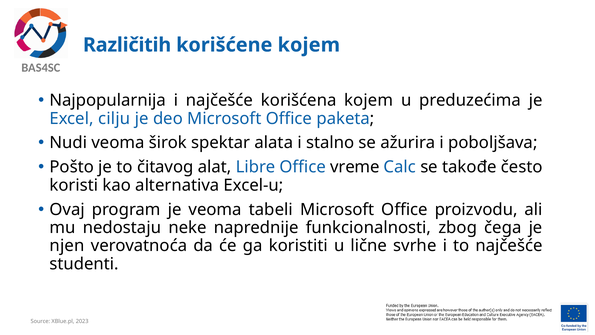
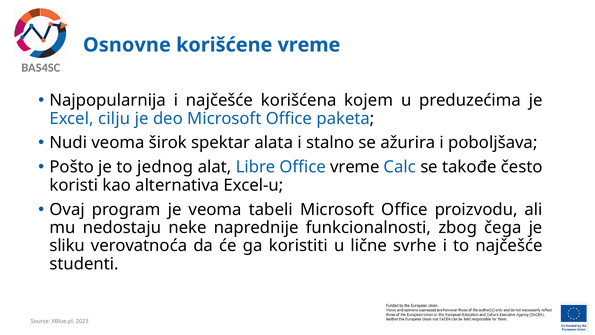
Različitih: Različitih -> Osnovne
korišćene kojem: kojem -> vreme
čitavog: čitavog -> jednog
njen: njen -> sliku
